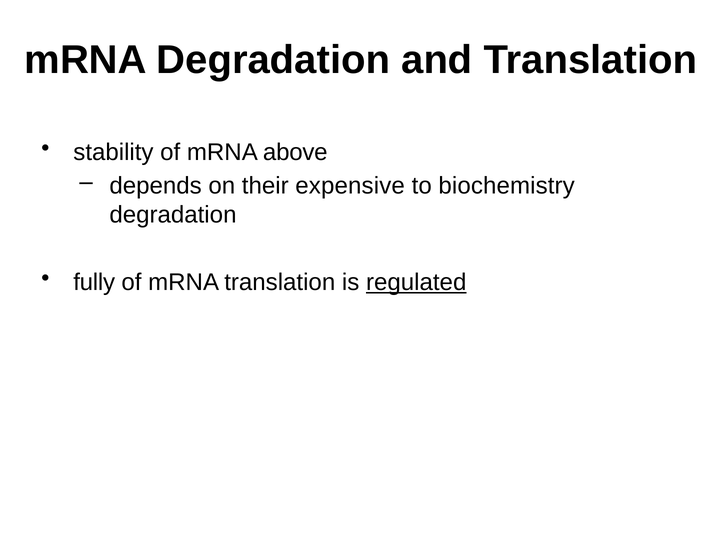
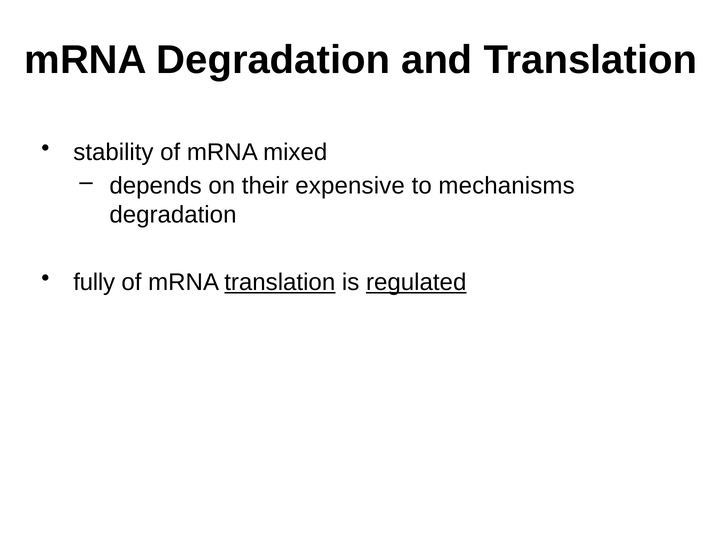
above: above -> mixed
biochemistry: biochemistry -> mechanisms
translation at (280, 282) underline: none -> present
